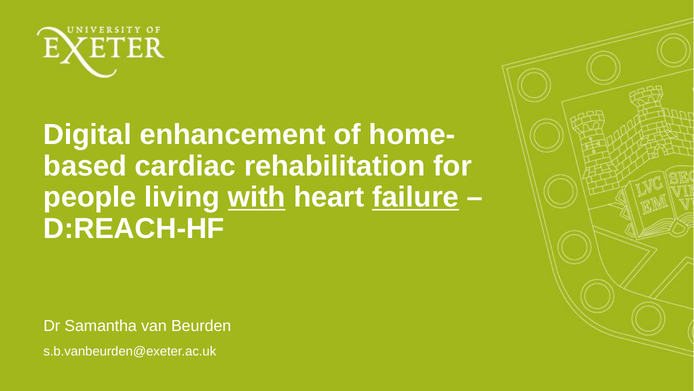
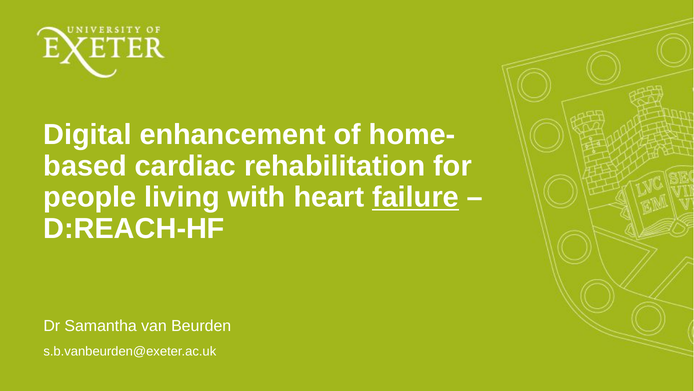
with underline: present -> none
